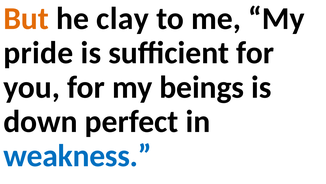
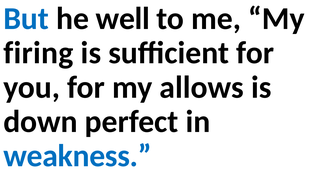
But colour: orange -> blue
clay: clay -> well
pride: pride -> firing
beings: beings -> allows
